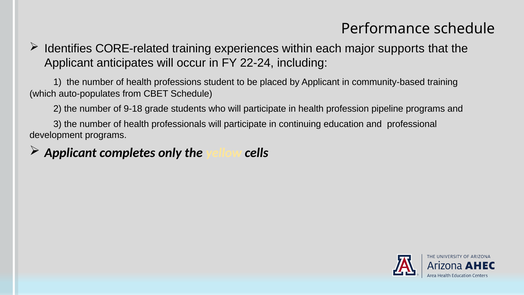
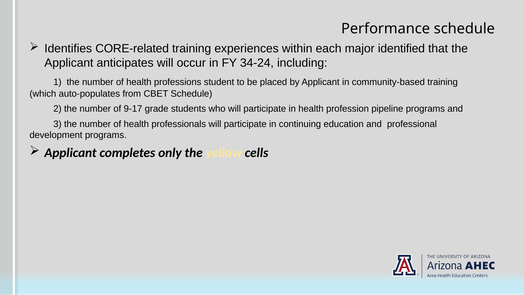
supports: supports -> identified
22-24: 22-24 -> 34-24
9-18: 9-18 -> 9-17
